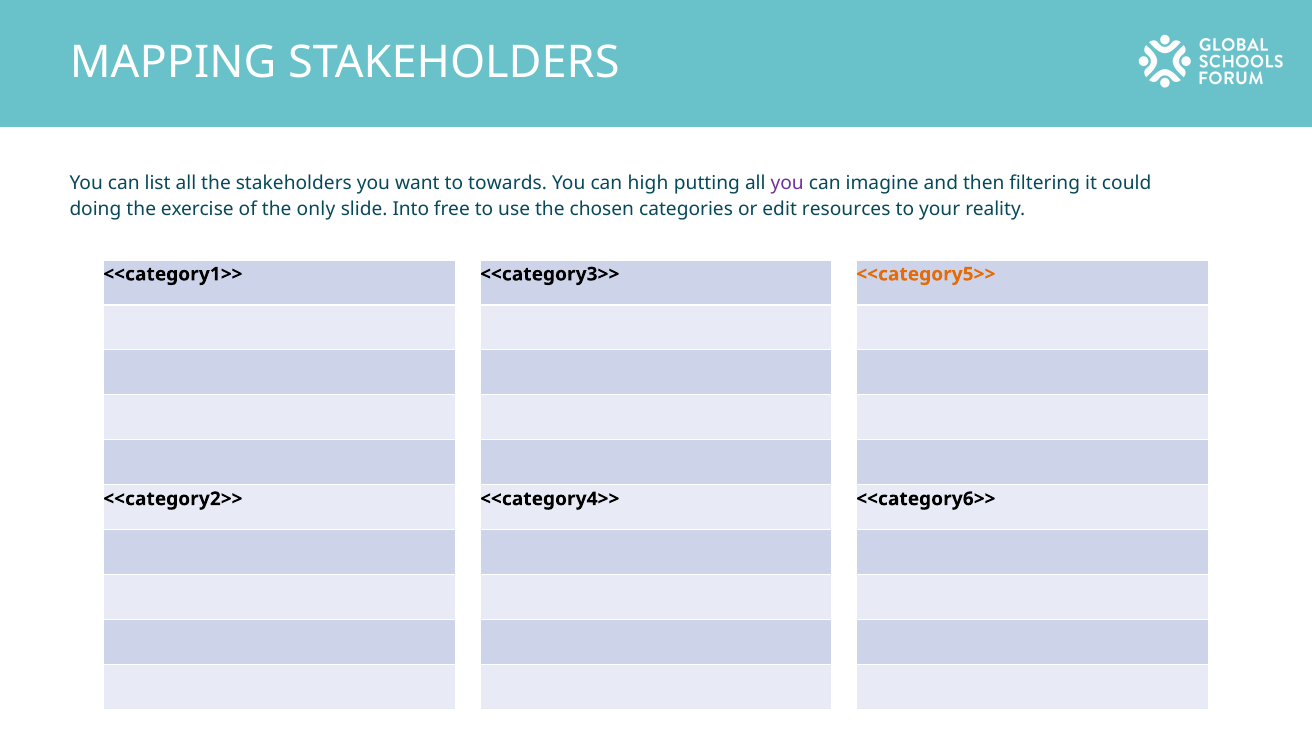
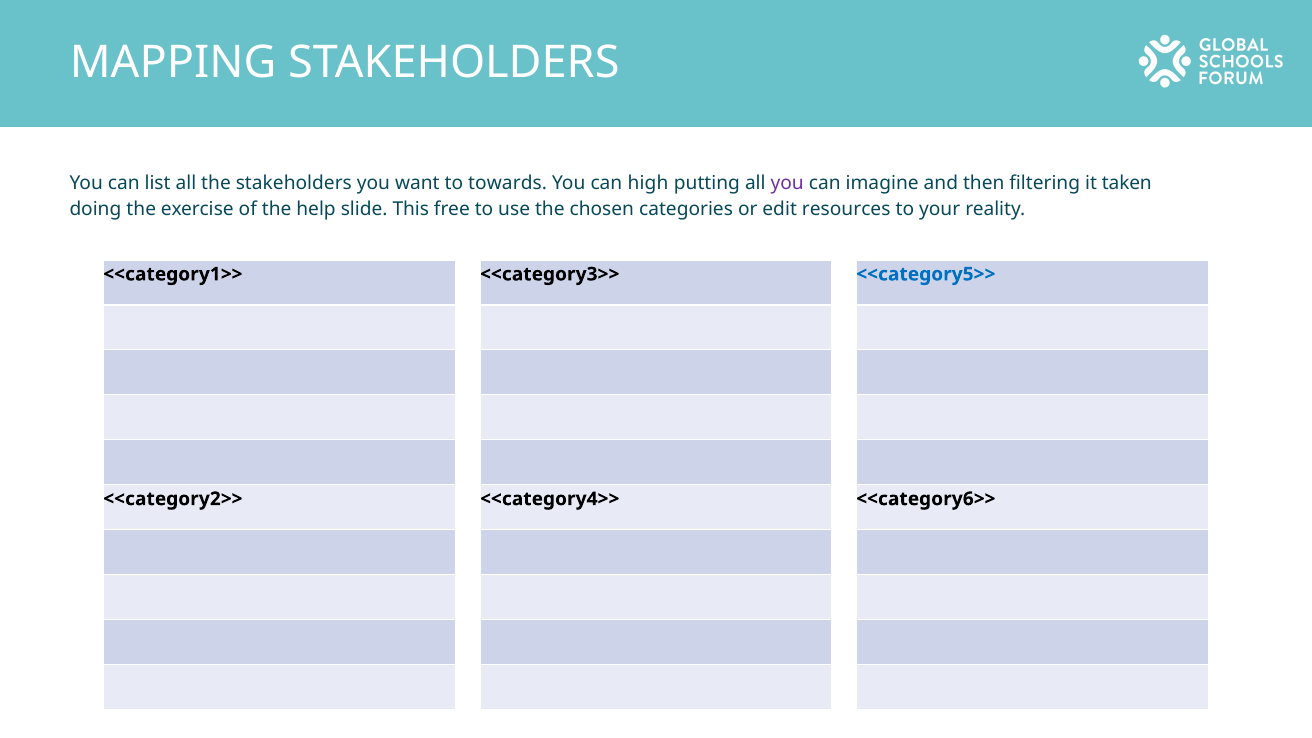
could: could -> taken
only: only -> help
Into: Into -> This
<<category5>> colour: orange -> blue
